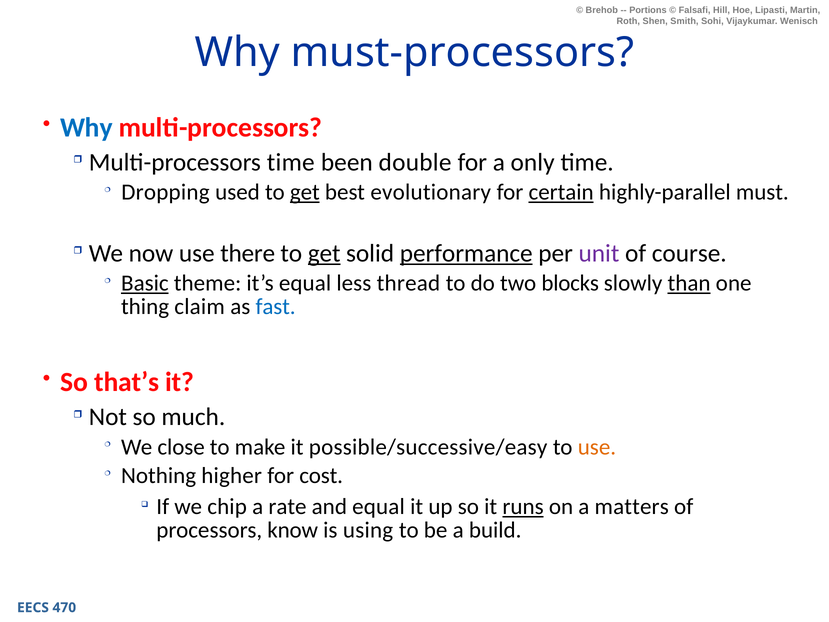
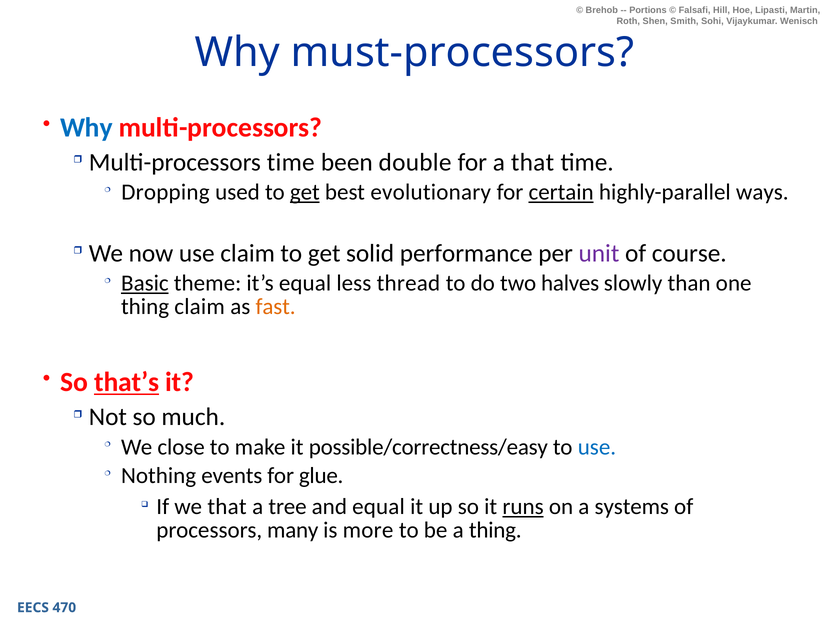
a only: only -> that
must: must -> ways
use there: there -> claim
get at (324, 253) underline: present -> none
performance underline: present -> none
blocks: blocks -> halves
than underline: present -> none
fast colour: blue -> orange
that’s underline: none -> present
possible/successive/easy: possible/successive/easy -> possible/correctness/easy
use at (597, 447) colour: orange -> blue
higher: higher -> events
cost: cost -> glue
we chip: chip -> that
rate: rate -> tree
matters: matters -> systems
know: know -> many
using: using -> more
a build: build -> thing
